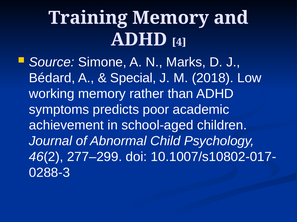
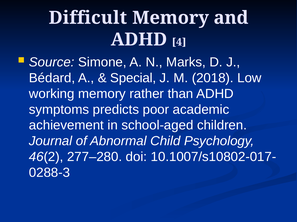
Training: Training -> Difficult
277–299: 277–299 -> 277–280
